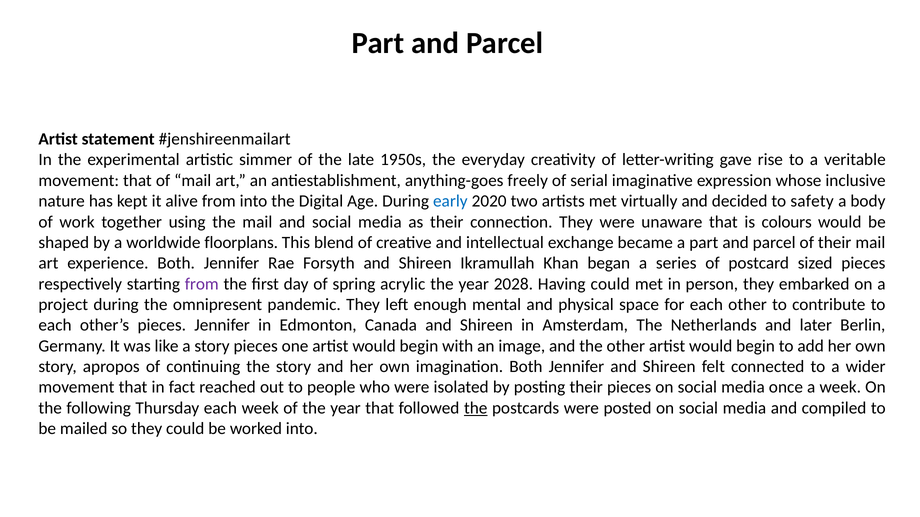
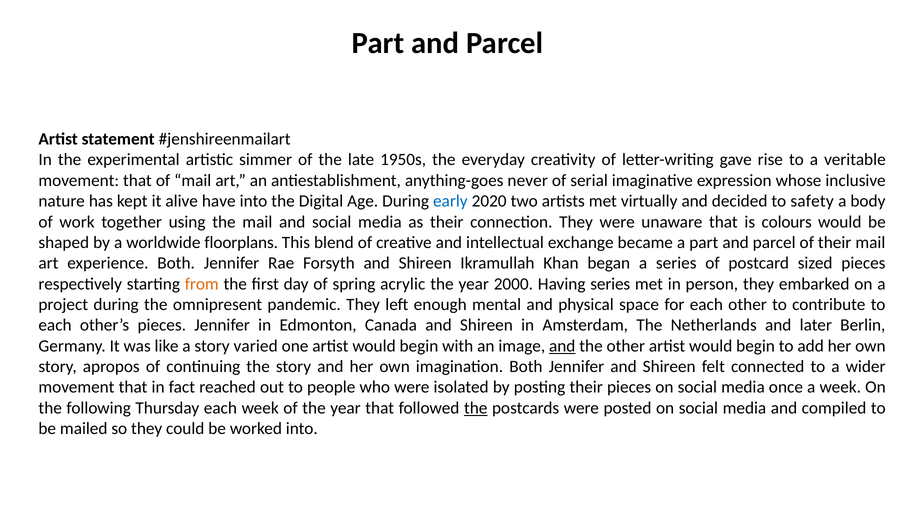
freely: freely -> never
alive from: from -> have
from at (202, 284) colour: purple -> orange
2028: 2028 -> 2000
Having could: could -> series
story pieces: pieces -> varied
and at (562, 346) underline: none -> present
